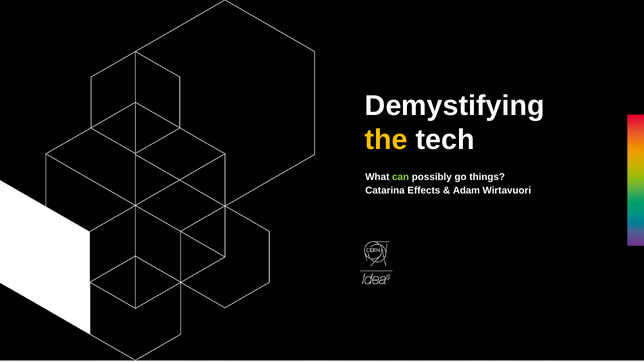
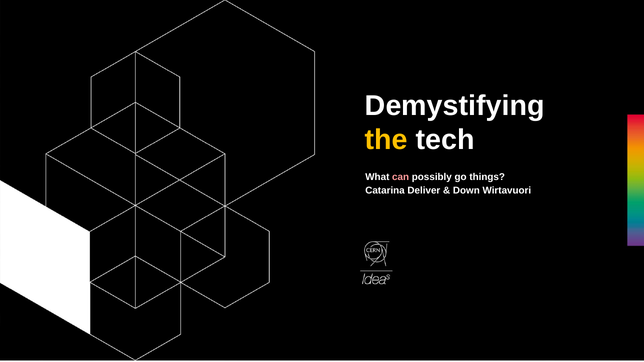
can colour: light green -> pink
Effects: Effects -> Deliver
Adam: Adam -> Down
